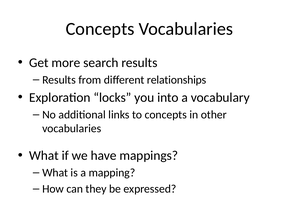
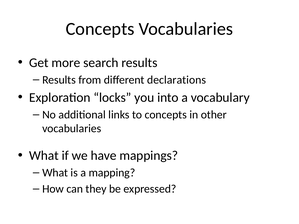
relationships: relationships -> declarations
